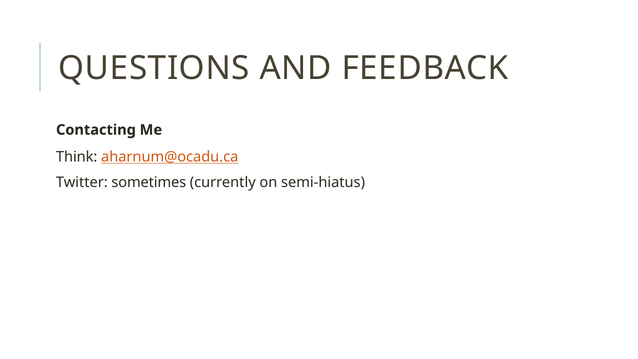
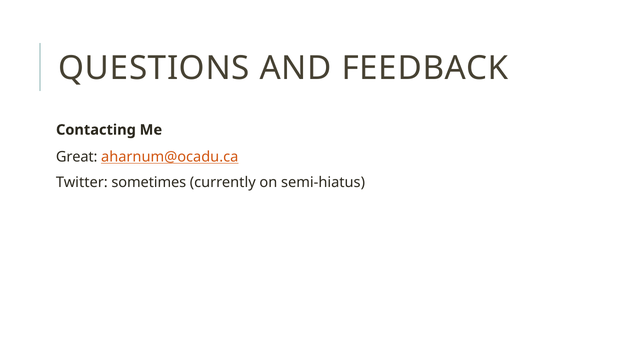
Think: Think -> Great
